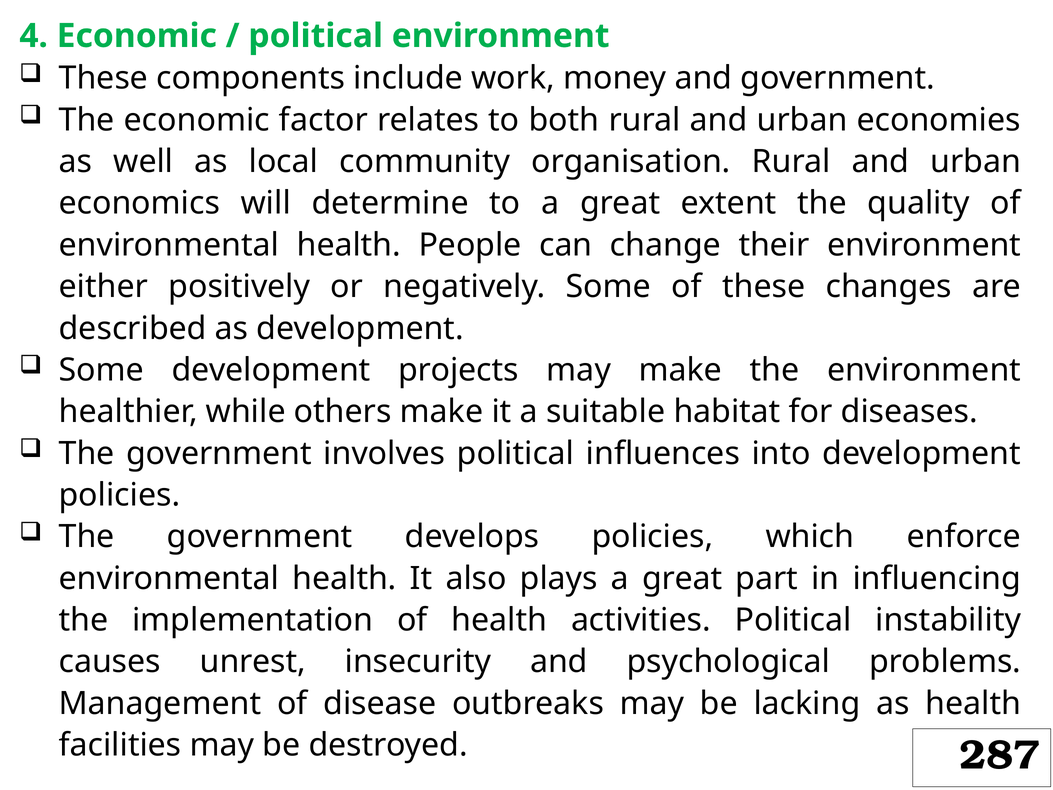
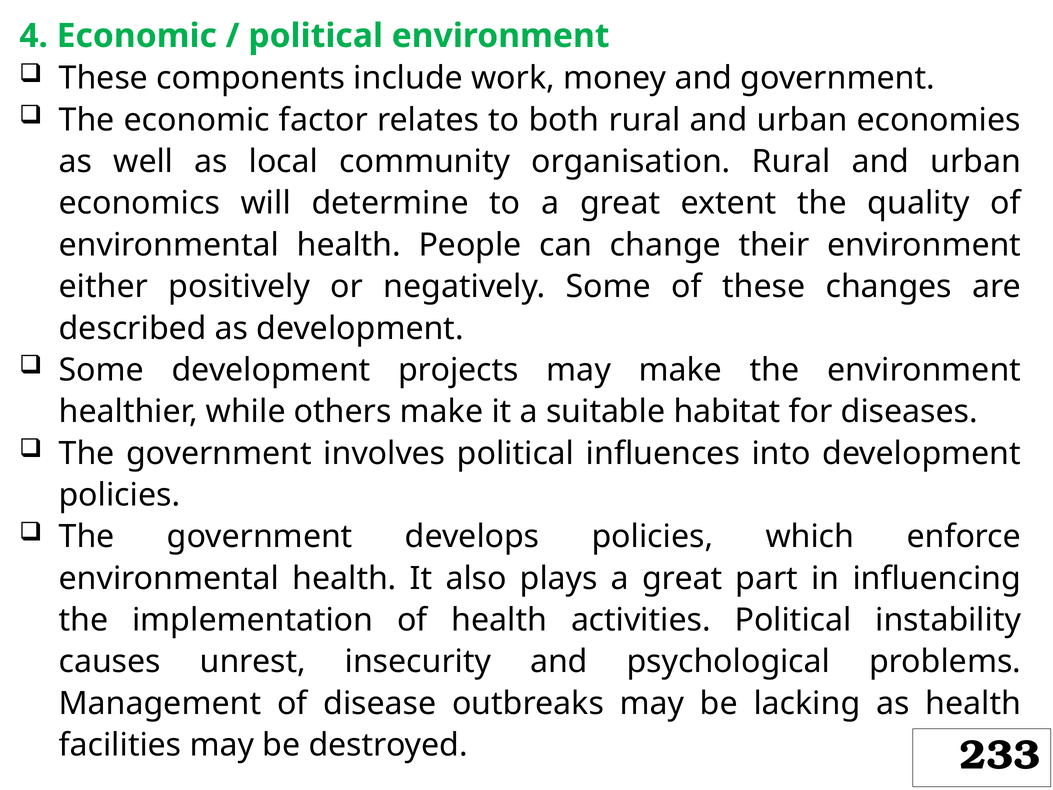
287: 287 -> 233
